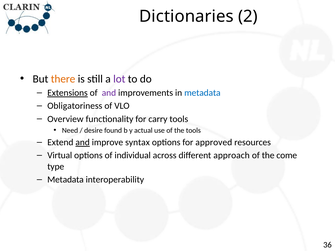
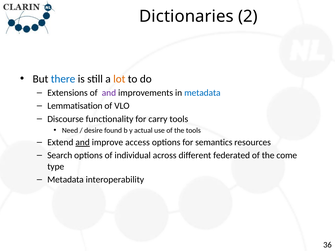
there colour: orange -> blue
lot colour: purple -> orange
Extensions underline: present -> none
Obligatoriness: Obligatoriness -> Lemmatisation
Overview: Overview -> Discourse
syntax: syntax -> access
approved: approved -> semantics
Virtual: Virtual -> Search
approach: approach -> federated
